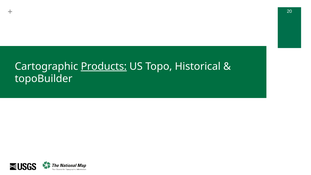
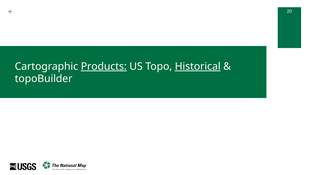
Historical underline: none -> present
